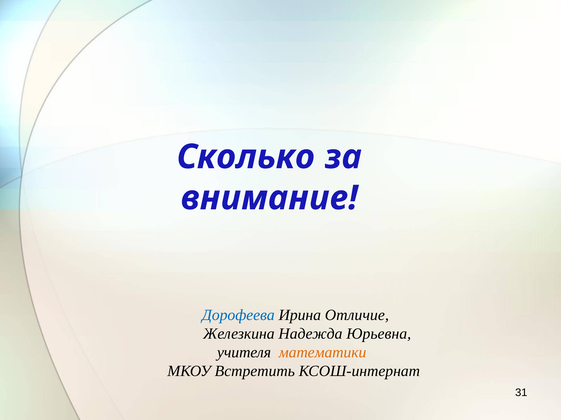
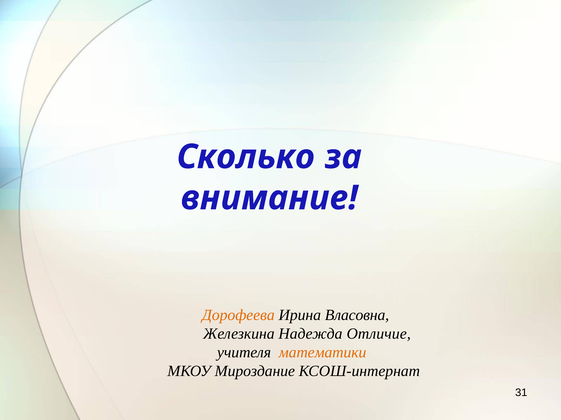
Дорофеева colour: blue -> orange
Отличие: Отличие -> Власовна
Юрьевна: Юрьевна -> Отличие
Встретить: Встретить -> Мироздание
